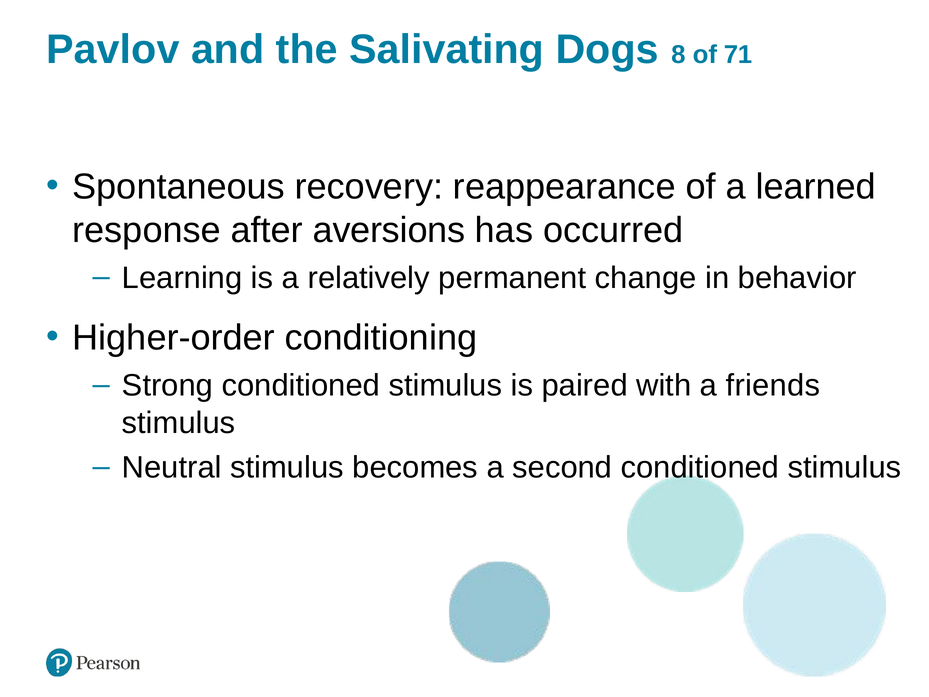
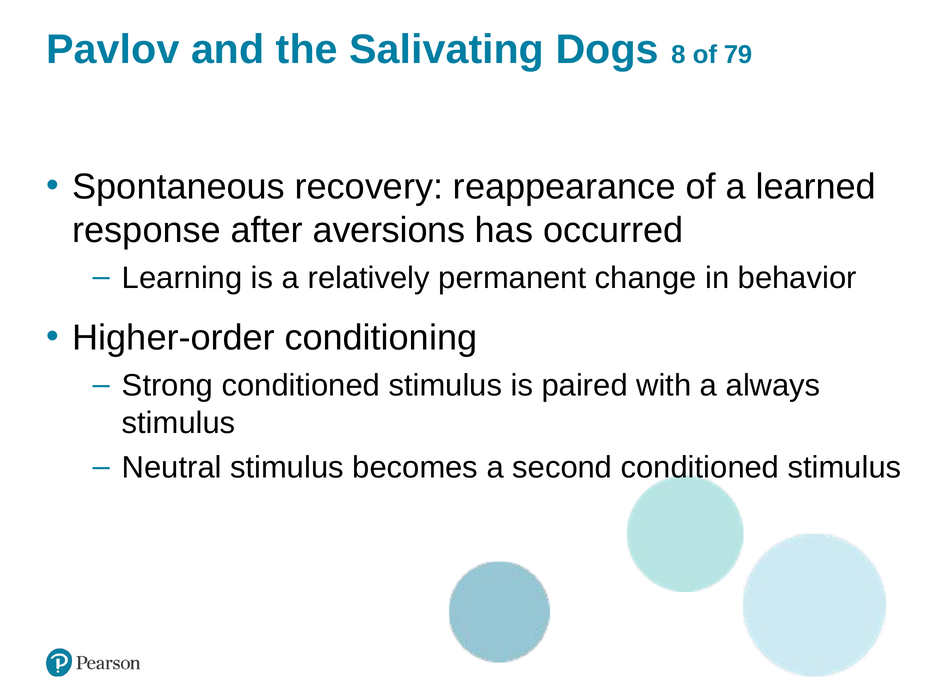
71: 71 -> 79
friends: friends -> always
